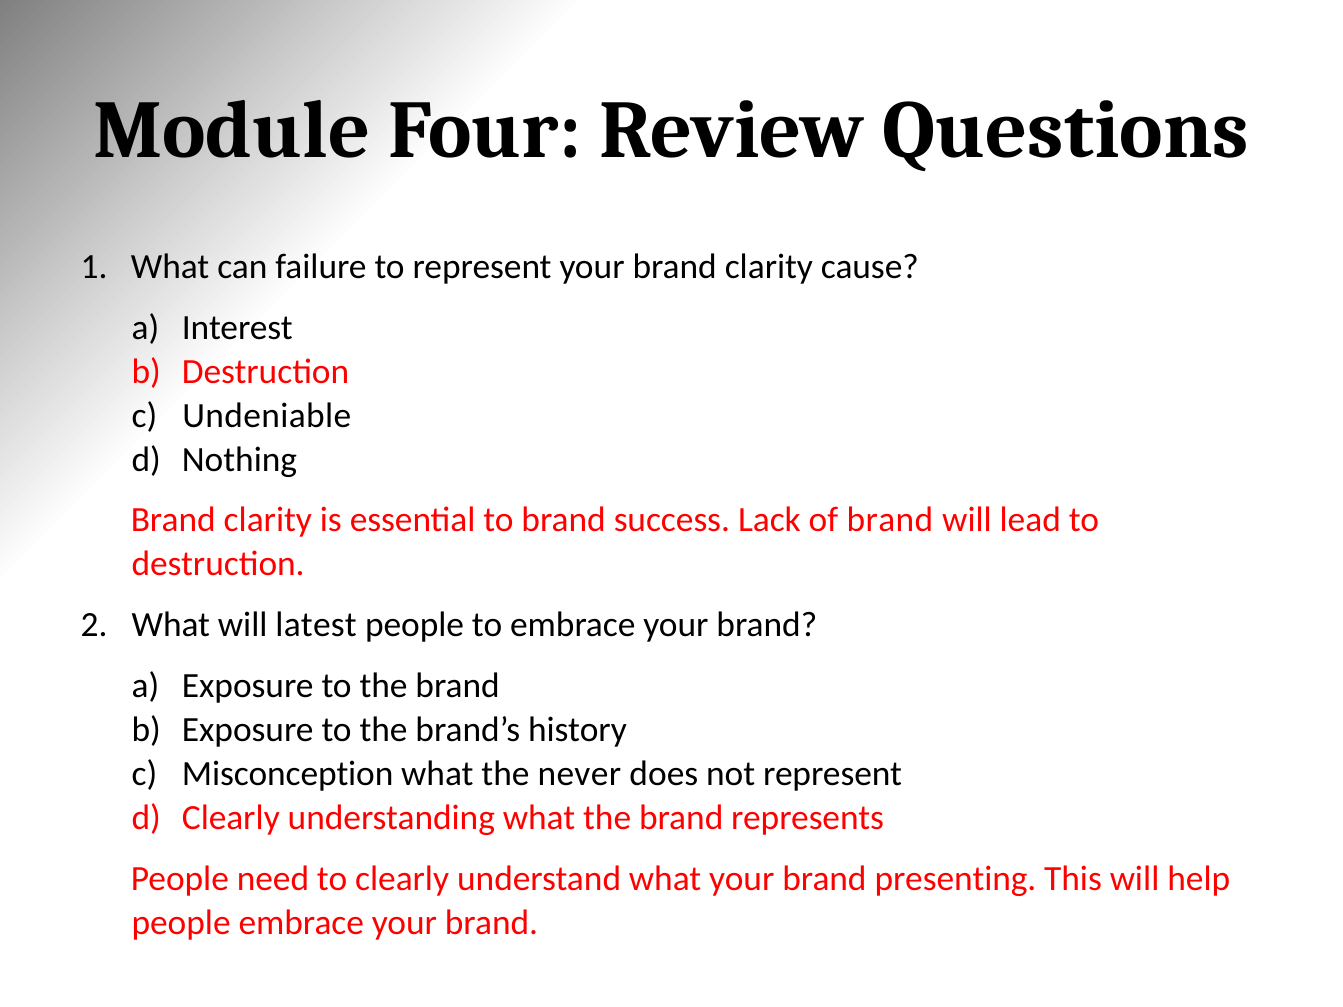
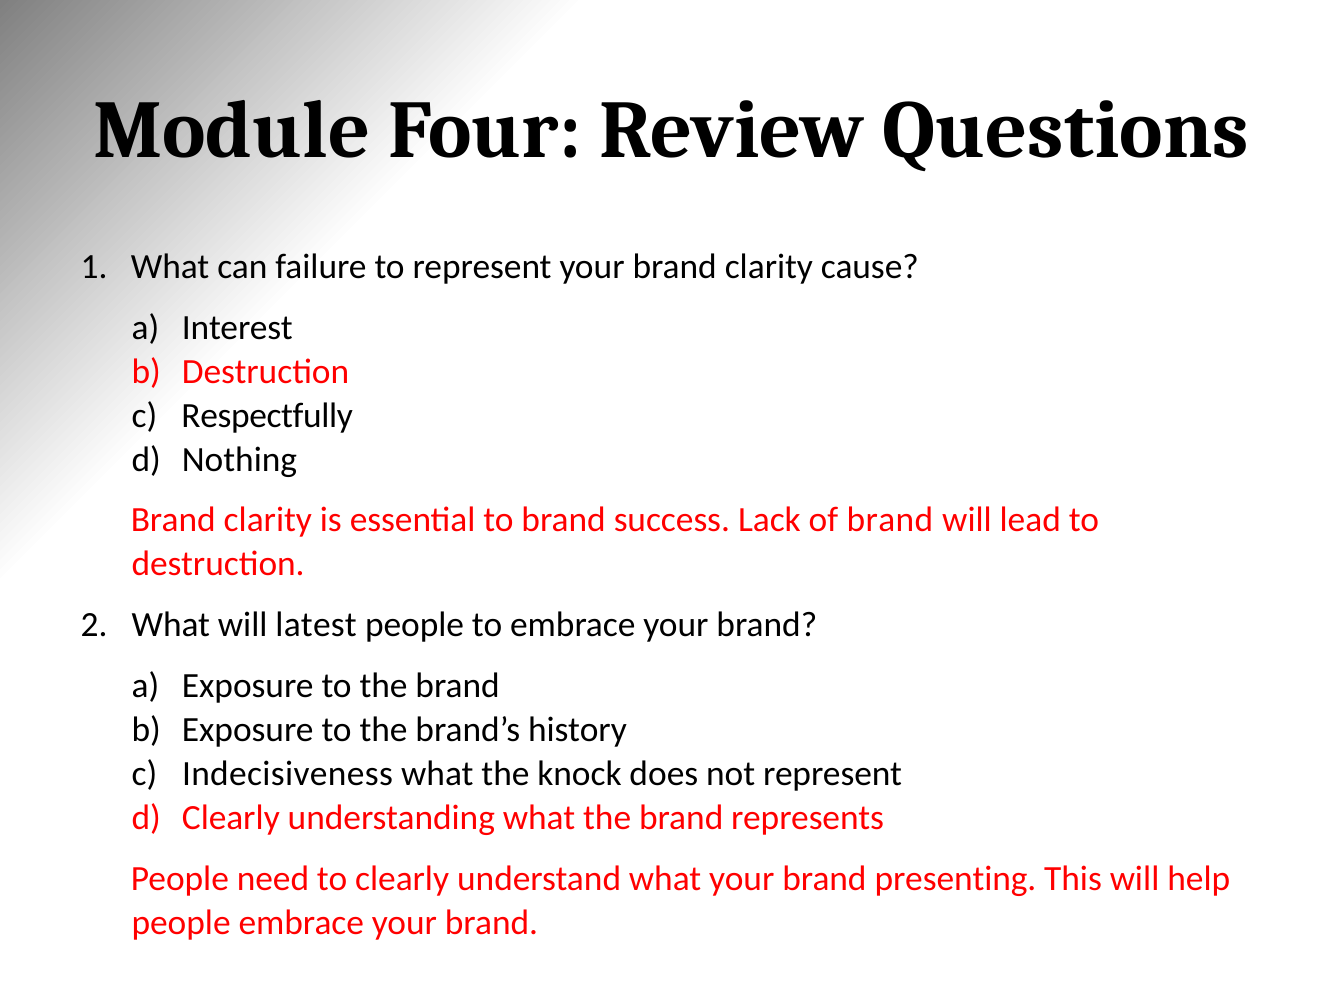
Undeniable: Undeniable -> Respectfully
Misconception: Misconception -> Indecisiveness
never: never -> knock
